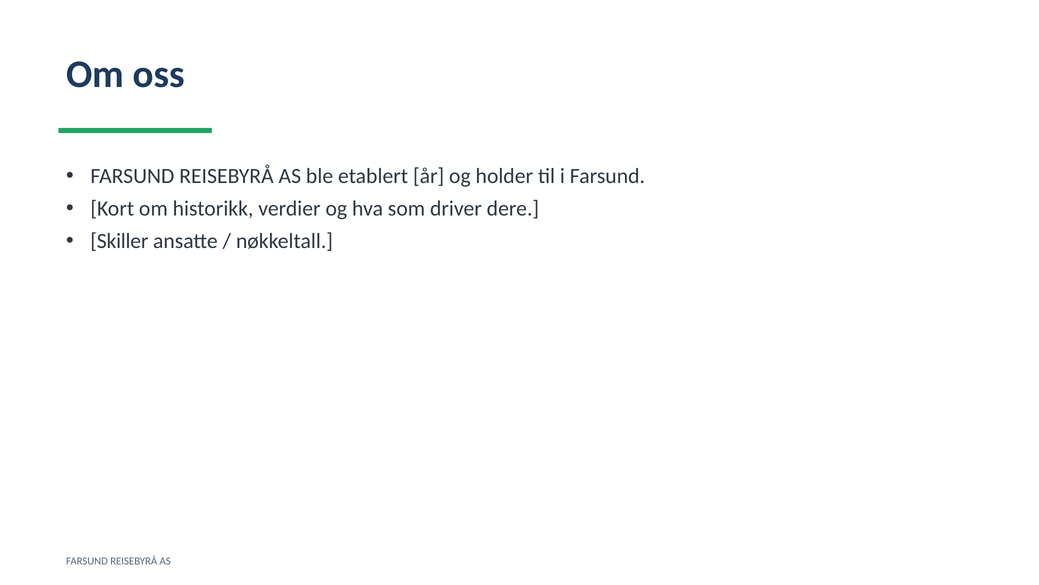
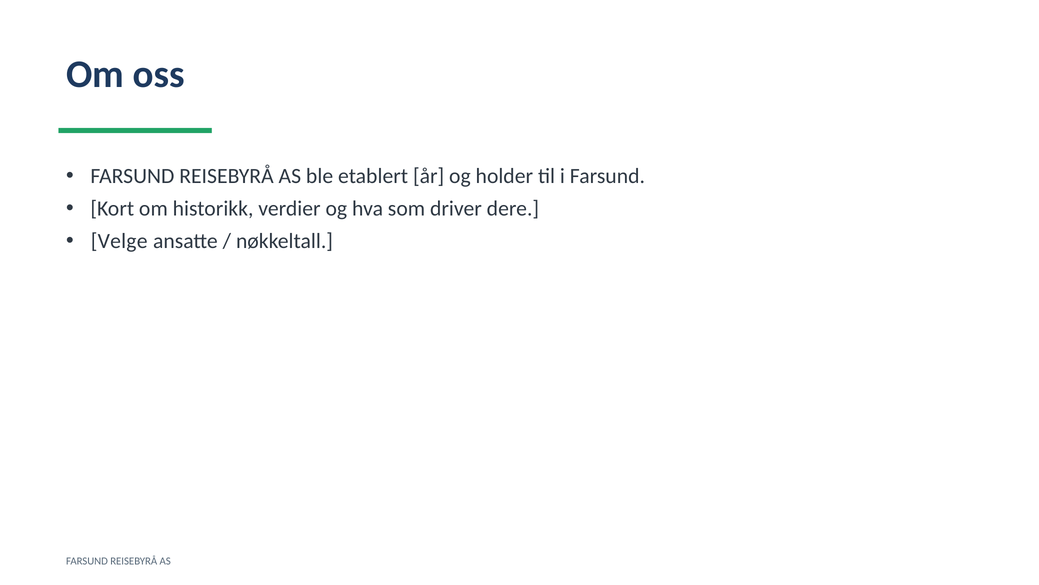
Skiller: Skiller -> Velge
